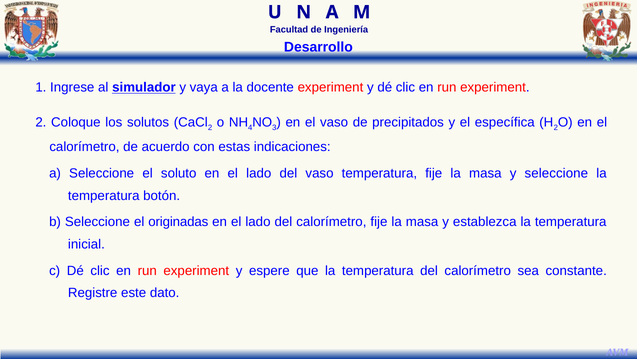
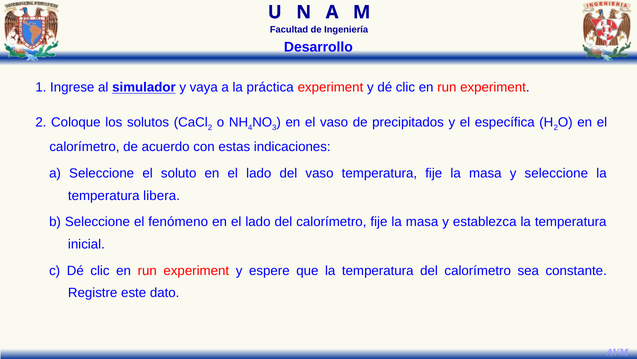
docente: docente -> práctica
botón: botón -> libera
originadas: originadas -> fenómeno
